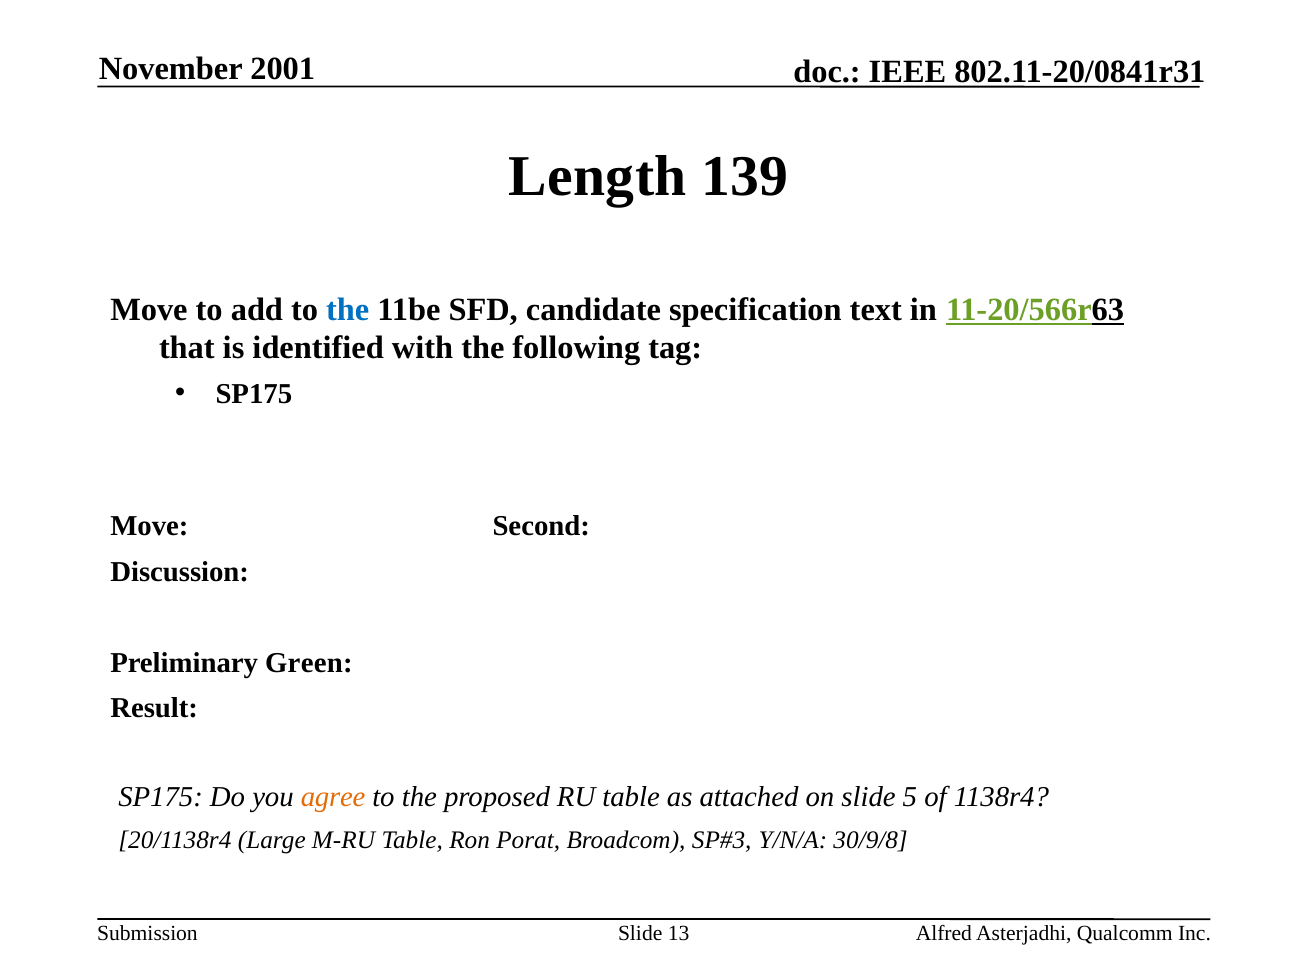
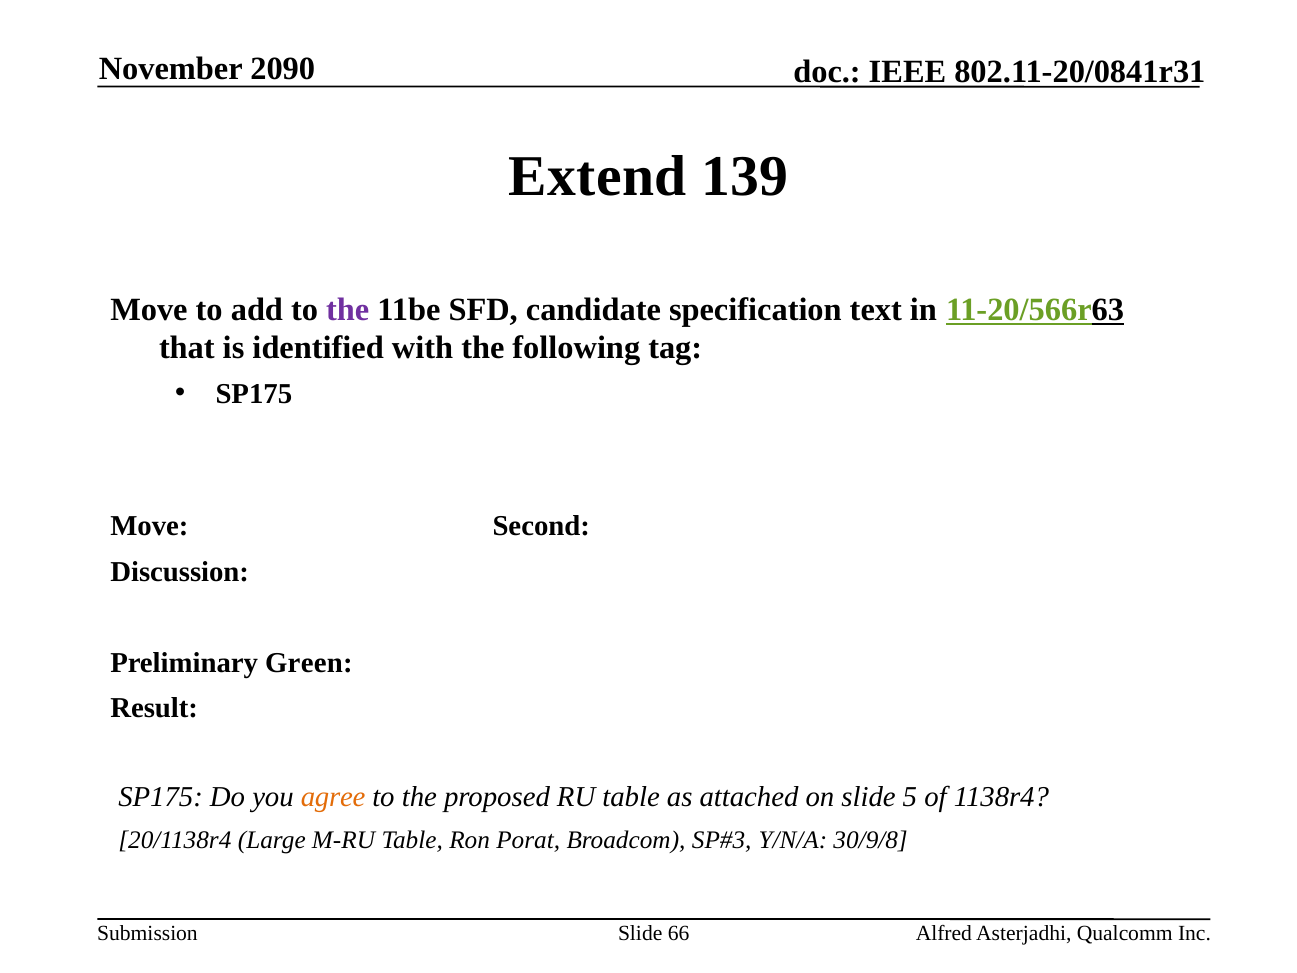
2001: 2001 -> 2090
Length: Length -> Extend
the at (348, 309) colour: blue -> purple
13: 13 -> 66
